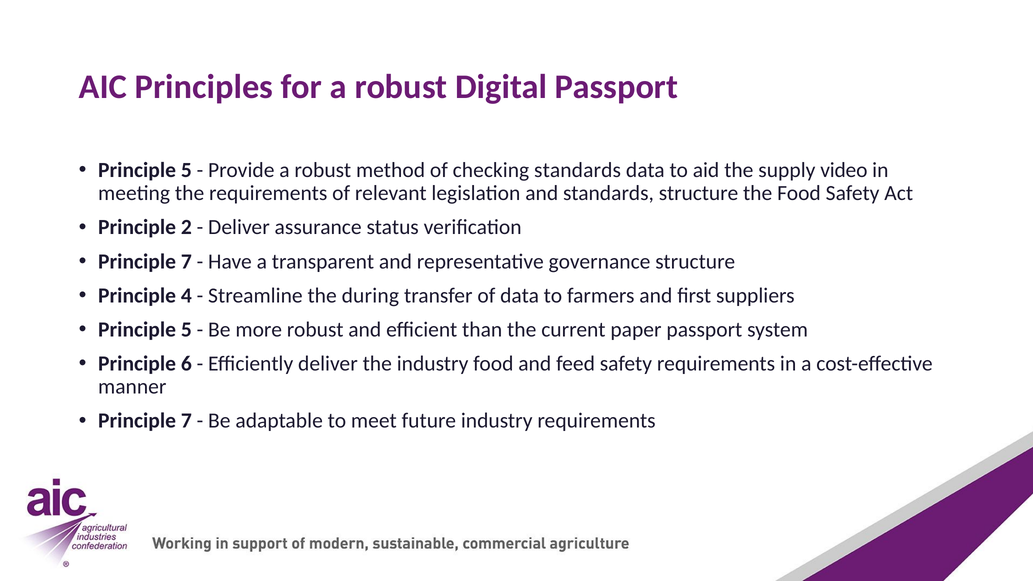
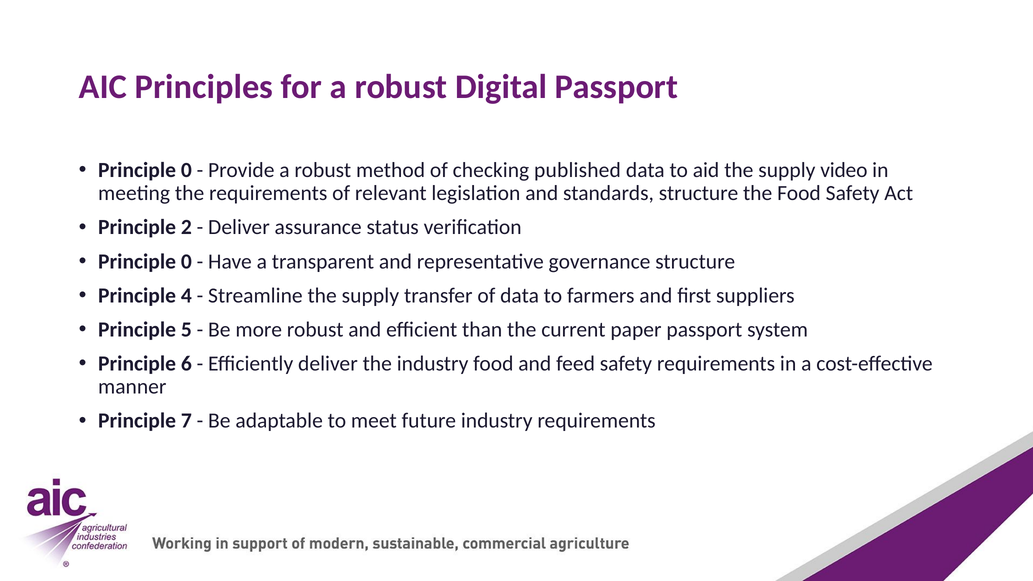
5 at (186, 170): 5 -> 0
checking standards: standards -> published
7 at (186, 261): 7 -> 0
Streamline the during: during -> supply
